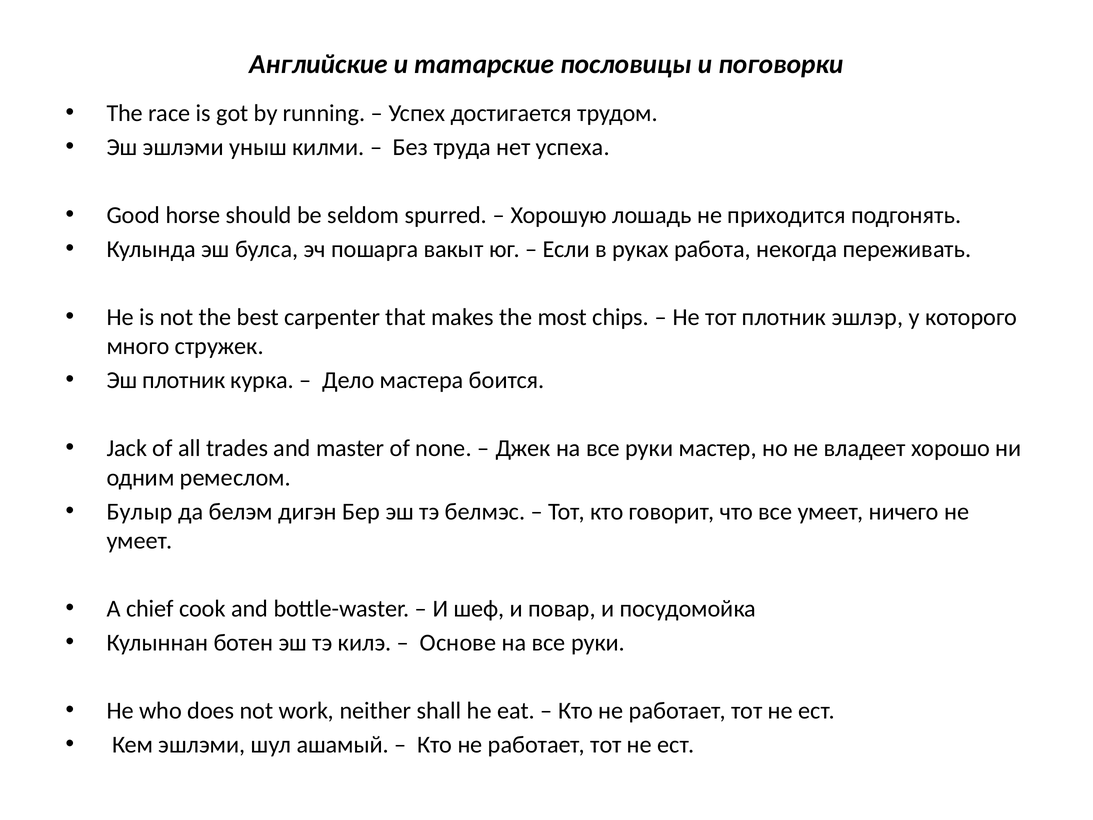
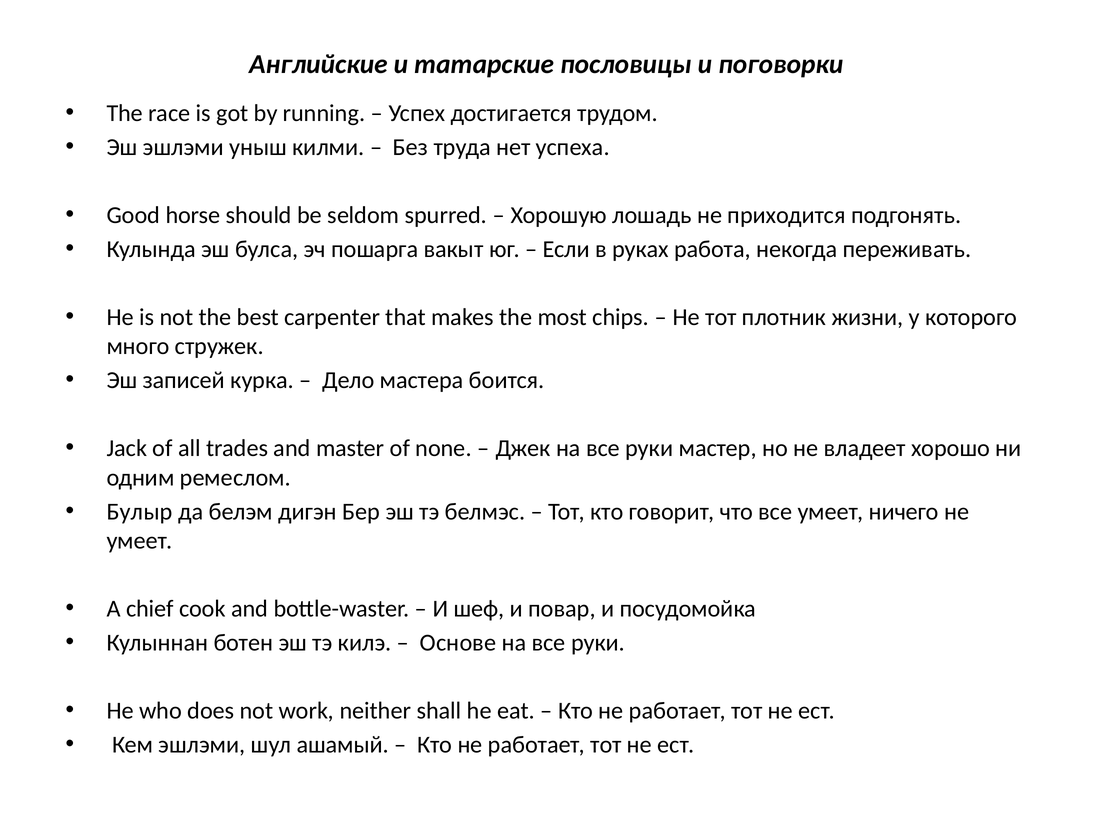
эшлэр: эшлэр -> жизни
Эш плотник: плотник -> записей
